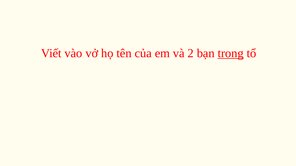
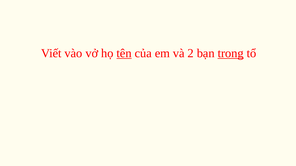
tên underline: none -> present
